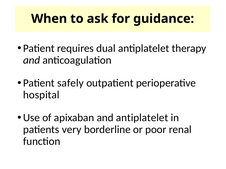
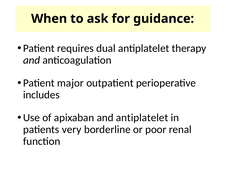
safely: safely -> major
hospital: hospital -> includes
